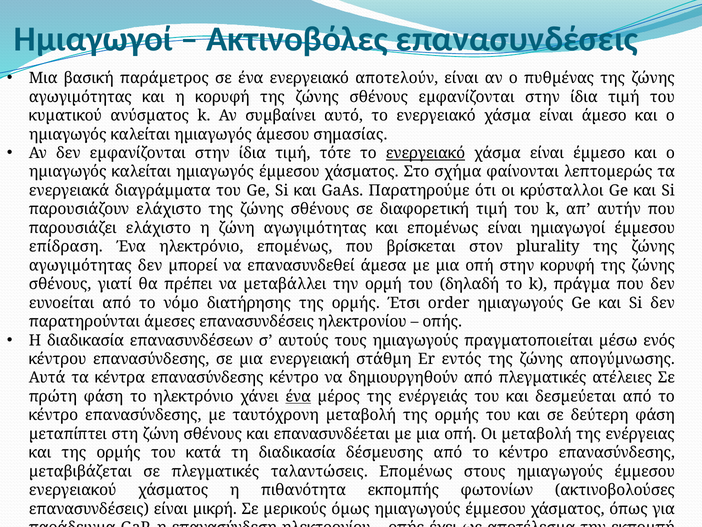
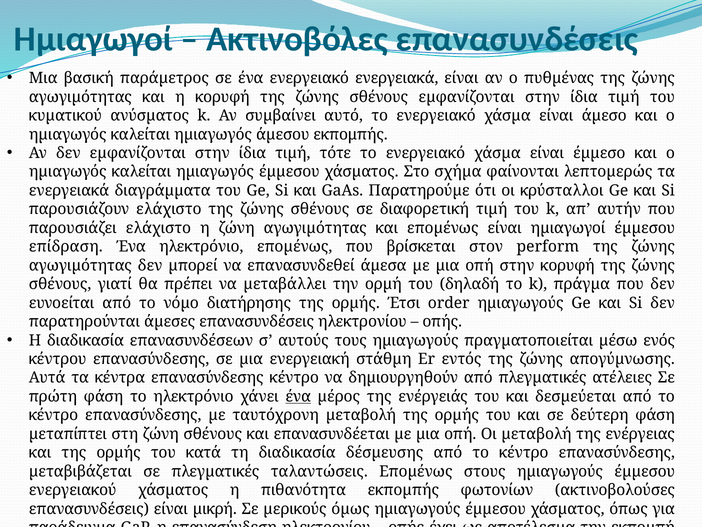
ενεργειακό αποτελούν: αποτελούν -> ενεργειακά
άµεσου σημασίας: σημασίας -> εκπομπής
ενεργειακό at (425, 153) underline: present -> none
plurality: plurality -> perform
